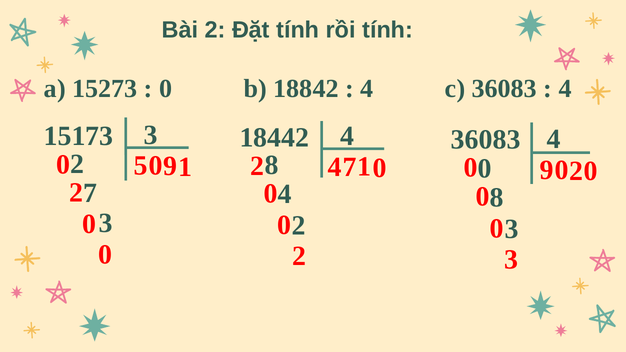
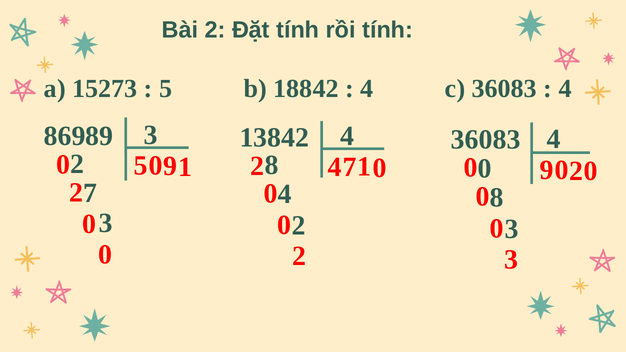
0 at (166, 88): 0 -> 5
15173: 15173 -> 86989
18442: 18442 -> 13842
